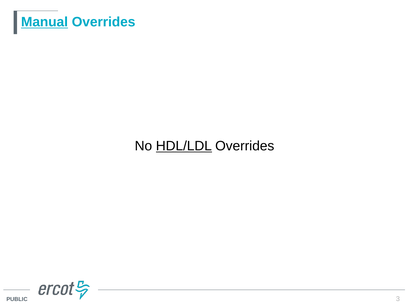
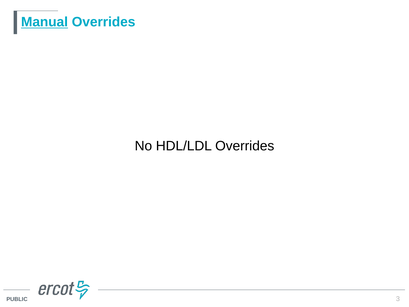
HDL/LDL underline: present -> none
